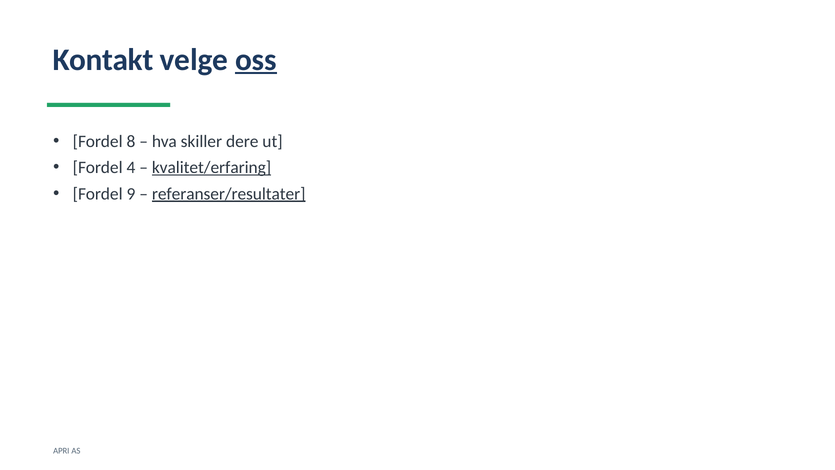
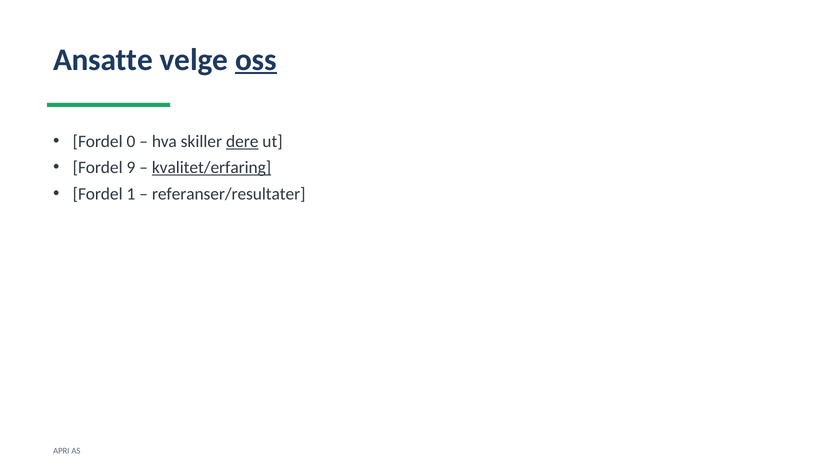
Kontakt: Kontakt -> Ansatte
8: 8 -> 0
dere underline: none -> present
4: 4 -> 9
9: 9 -> 1
referanser/resultater underline: present -> none
